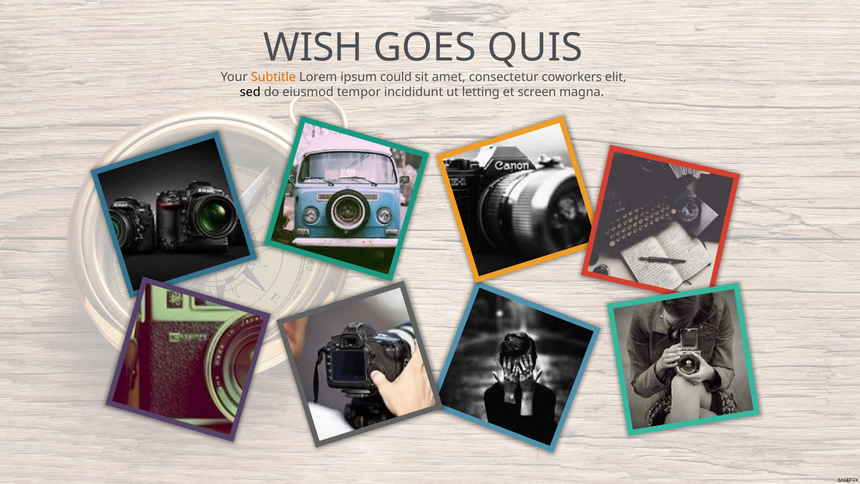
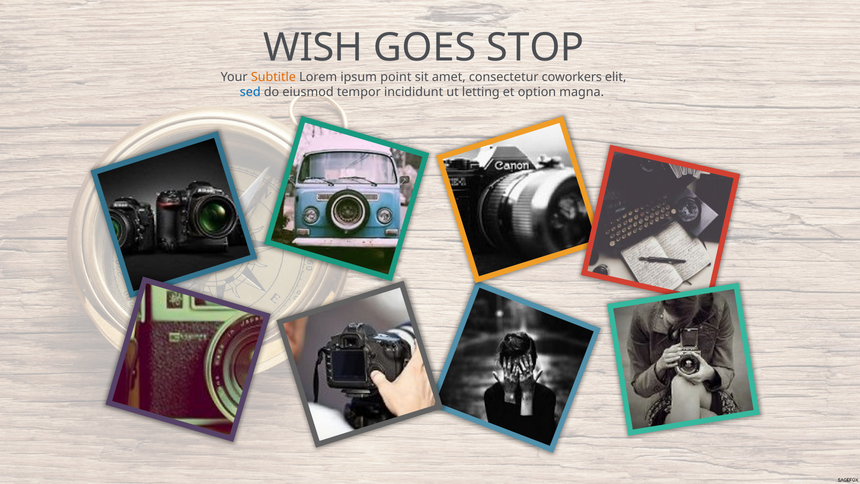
QUIS: QUIS -> STOP
could: could -> point
sed colour: black -> blue
screen: screen -> option
